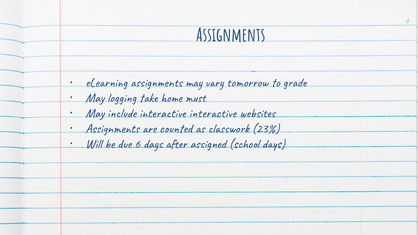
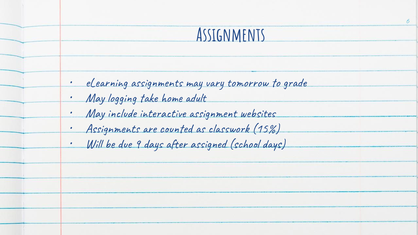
must: must -> adult
interactive interactive: interactive -> assignment
23%: 23% -> 15%
due 6: 6 -> 9
